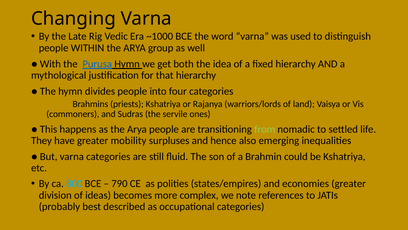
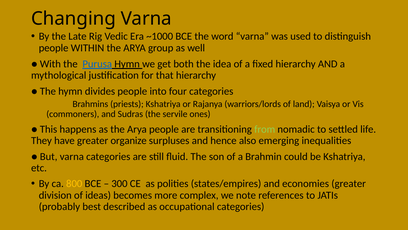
mobility: mobility -> organize
800 colour: light blue -> yellow
790: 790 -> 300
